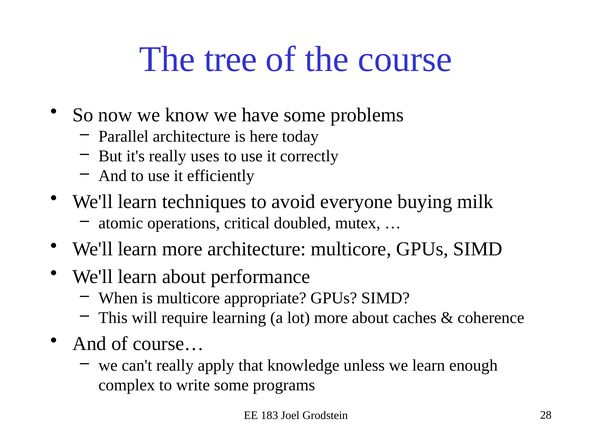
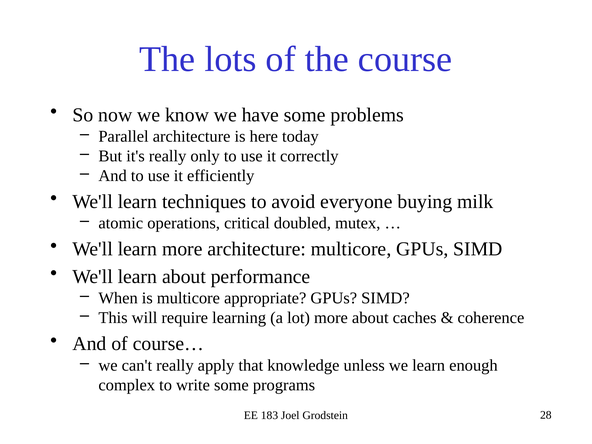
tree: tree -> lots
uses: uses -> only
